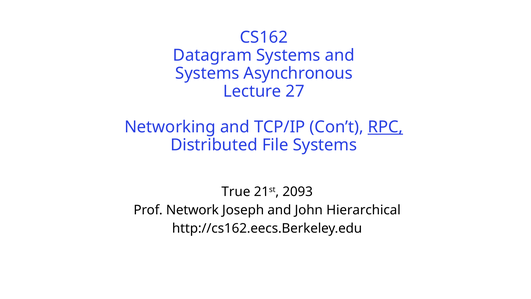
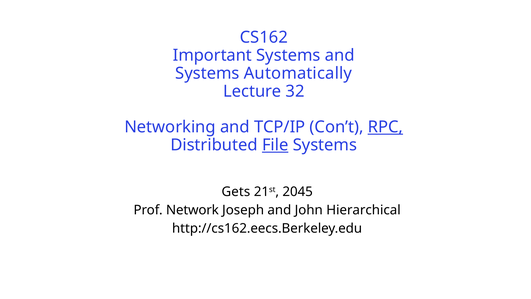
Datagram: Datagram -> Important
Asynchronous: Asynchronous -> Automatically
27: 27 -> 32
File underline: none -> present
True: True -> Gets
2093: 2093 -> 2045
